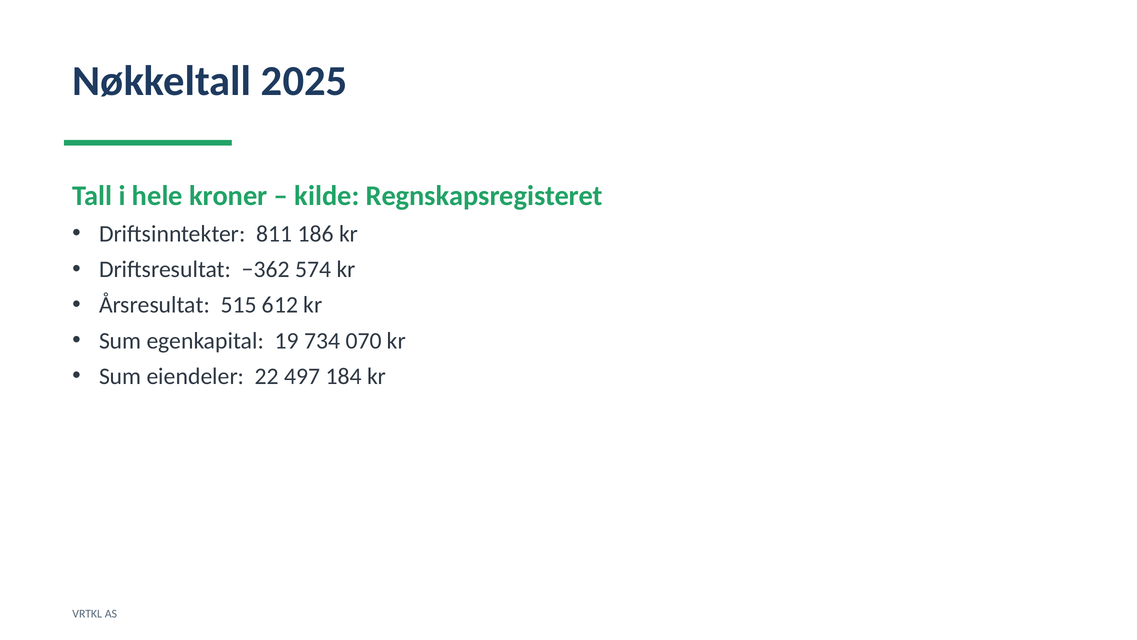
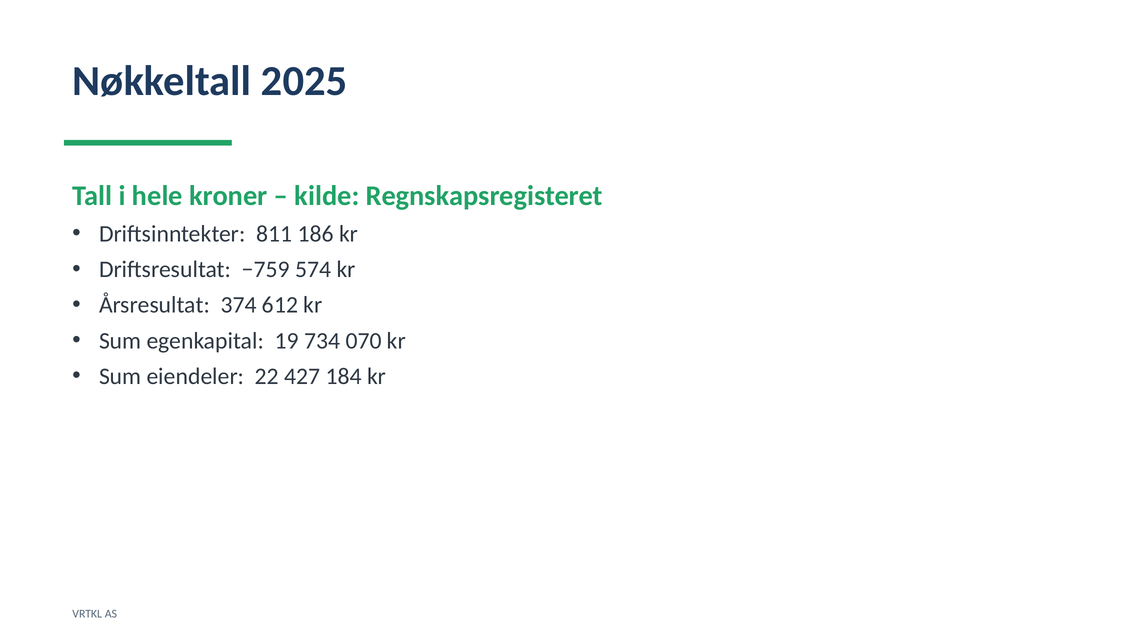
−362: −362 -> −759
515: 515 -> 374
497: 497 -> 427
